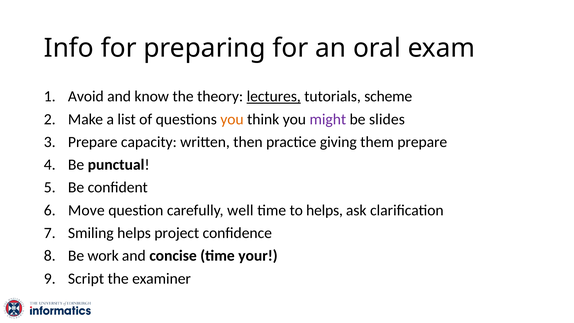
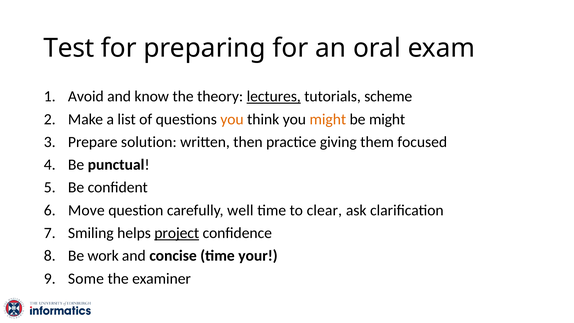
Info: Info -> Test
might at (328, 119) colour: purple -> orange
be slides: slides -> might
capacity: capacity -> solution
them prepare: prepare -> focused
to helps: helps -> clear
project underline: none -> present
Script: Script -> Some
